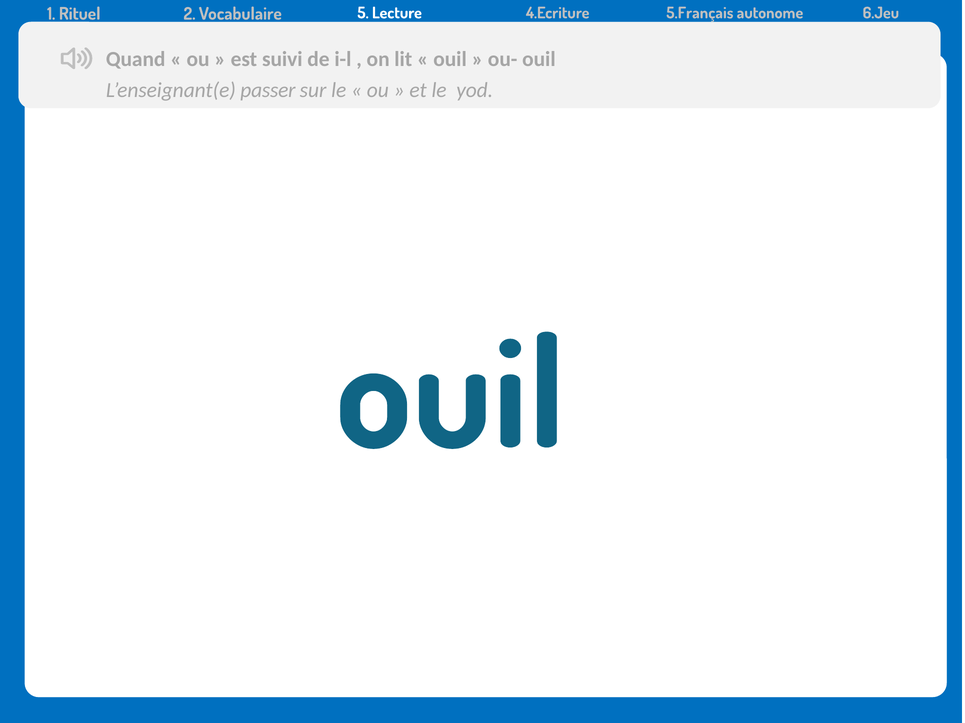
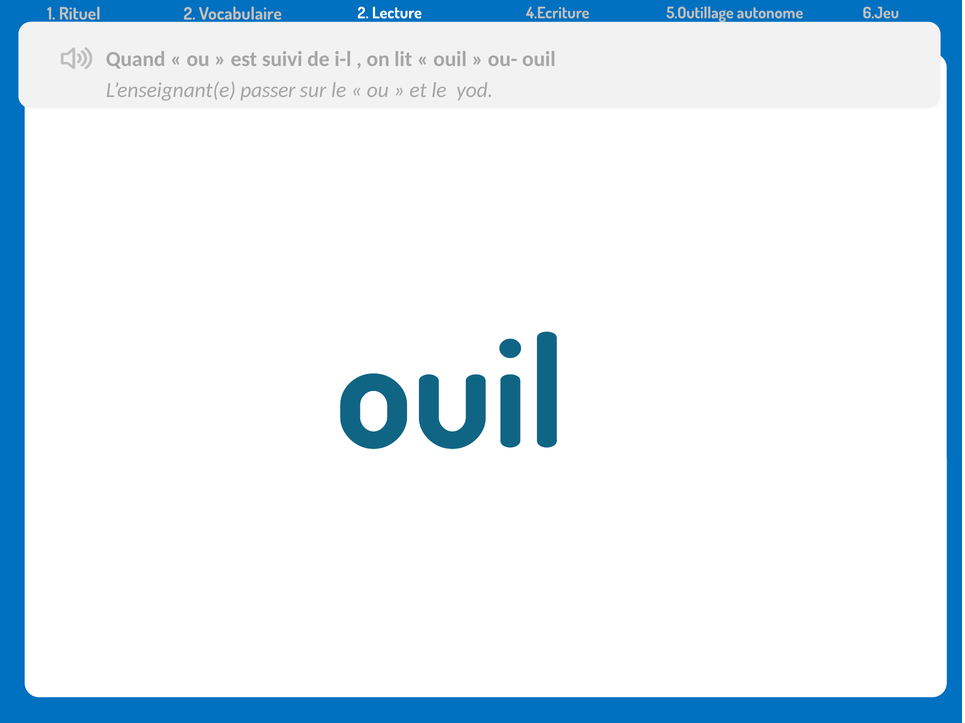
Vocabulaire 5: 5 -> 2
5.Français: 5.Français -> 5.Outillage
